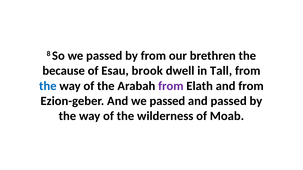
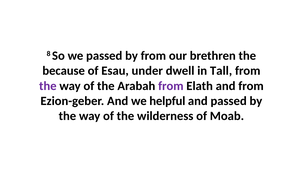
brook: brook -> under
the at (48, 86) colour: blue -> purple
And we passed: passed -> helpful
